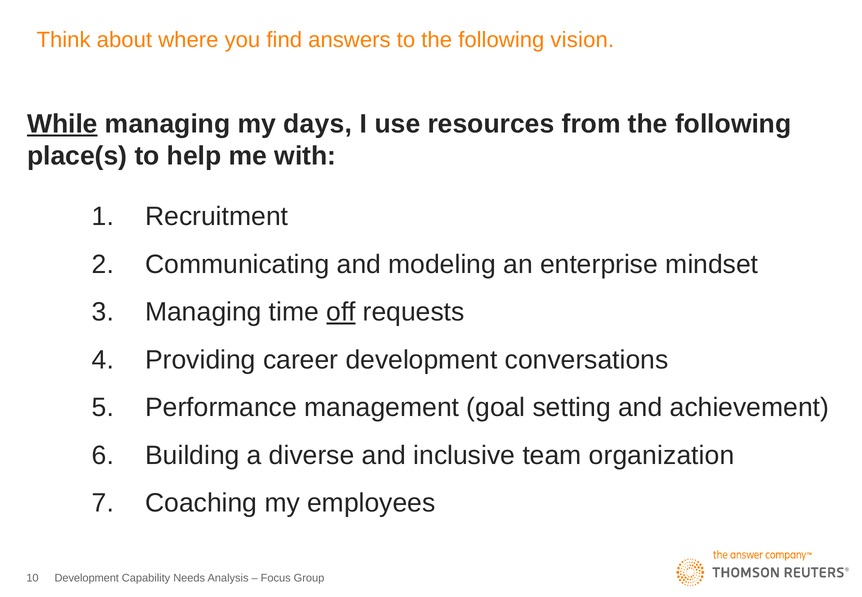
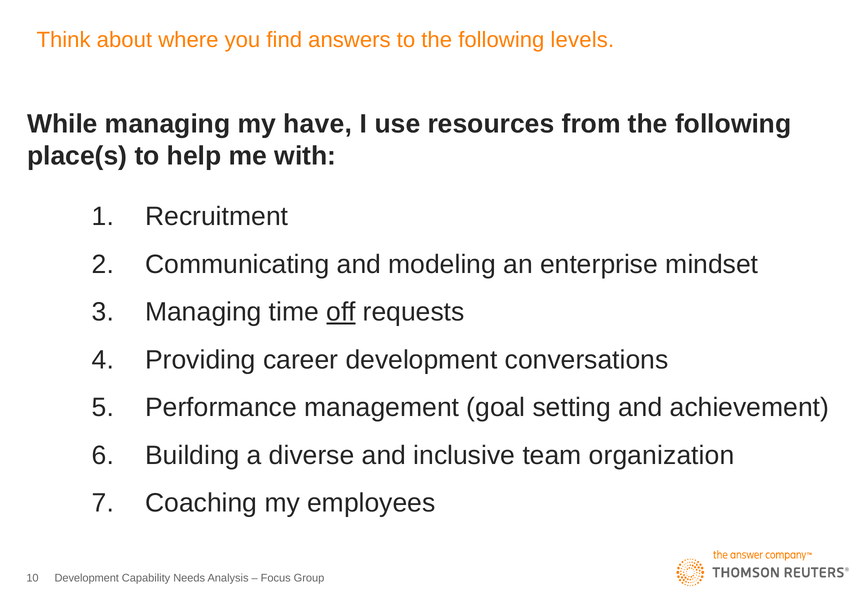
vision: vision -> levels
While underline: present -> none
days: days -> have
